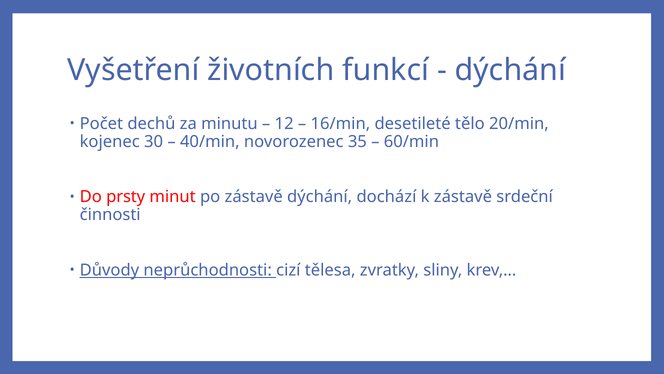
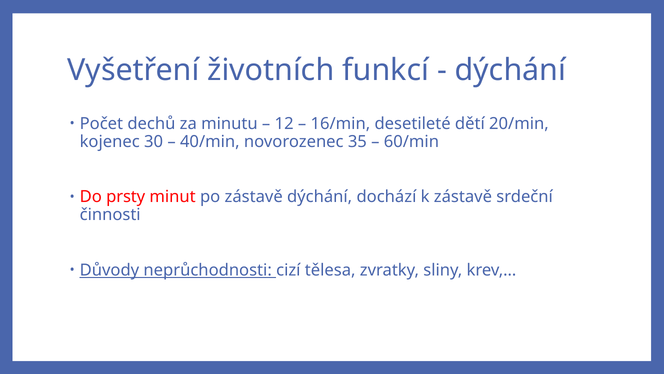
tělo: tělo -> dětí
